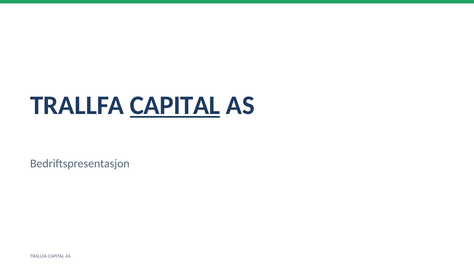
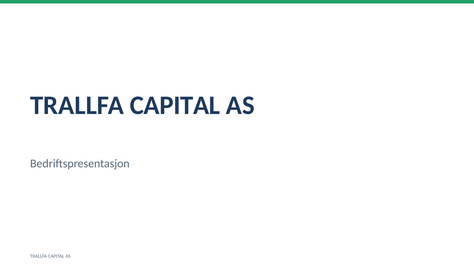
CAPITAL at (175, 105) underline: present -> none
